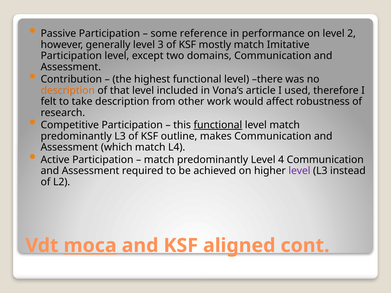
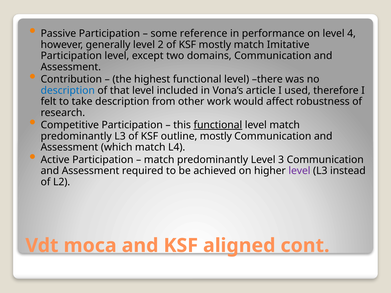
2: 2 -> 4
3: 3 -> 2
description at (68, 90) colour: orange -> blue
outline makes: makes -> mostly
4: 4 -> 3
moca underline: present -> none
